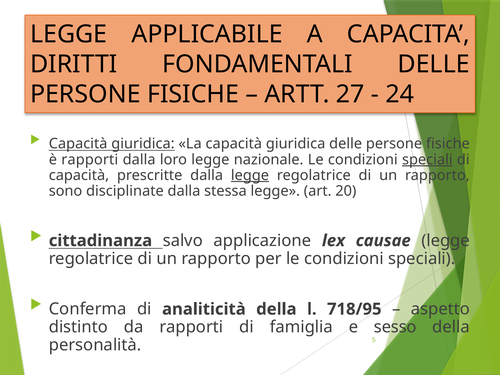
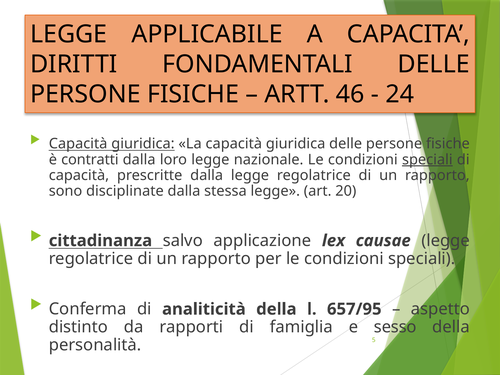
27: 27 -> 46
è rapporti: rapporti -> contratti
legge at (250, 175) underline: present -> none
718/95: 718/95 -> 657/95
